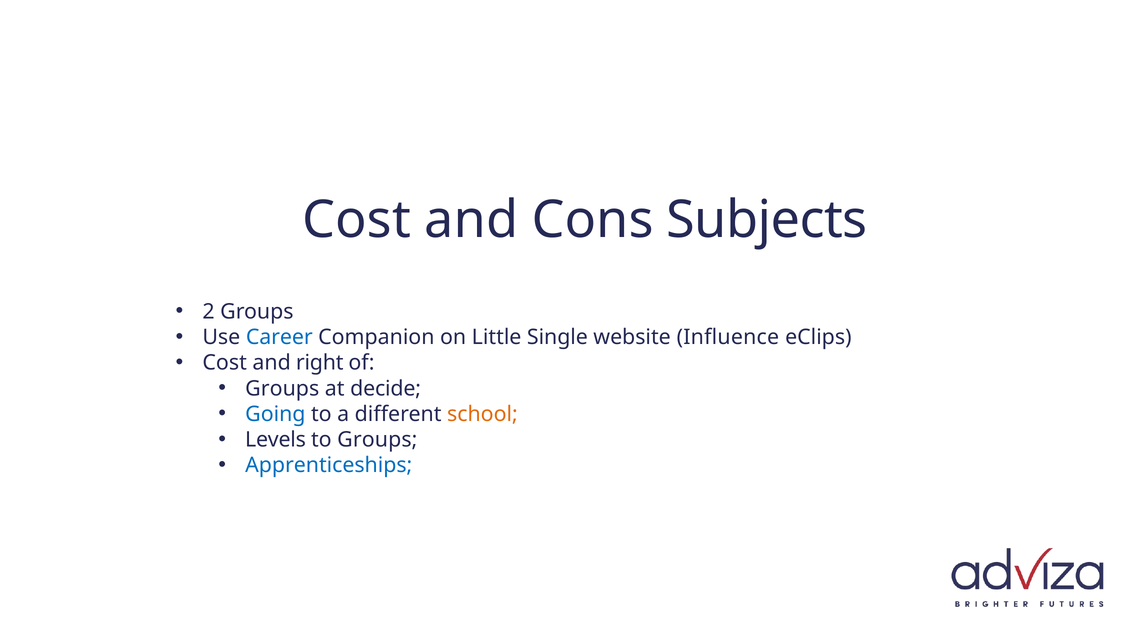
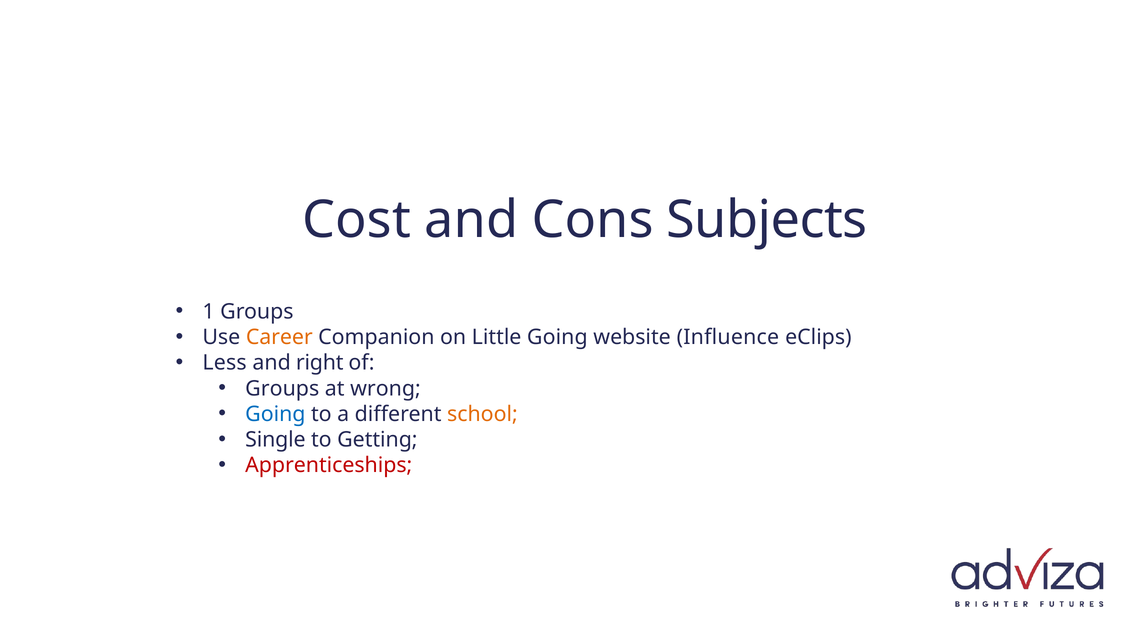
2: 2 -> 1
Career colour: blue -> orange
Little Single: Single -> Going
Cost at (225, 363): Cost -> Less
decide: decide -> wrong
Levels: Levels -> Single
to Groups: Groups -> Getting
Apprenticeships colour: blue -> red
